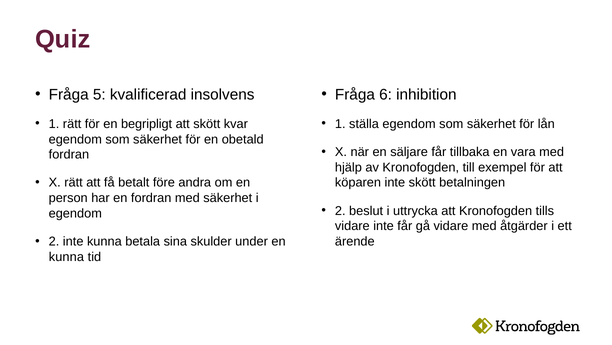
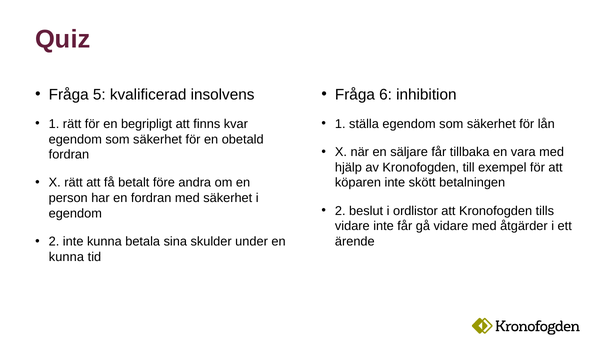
att skött: skött -> finns
uttrycka: uttrycka -> ordlistor
